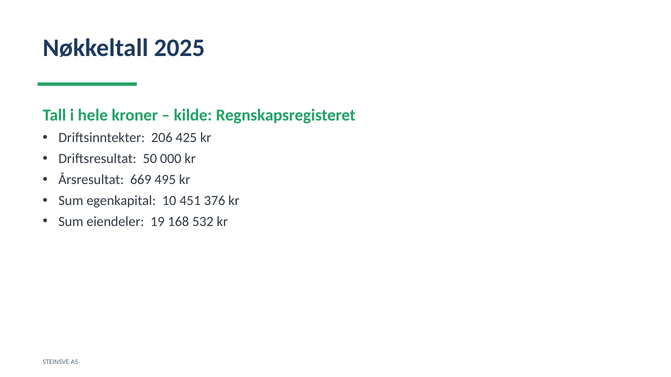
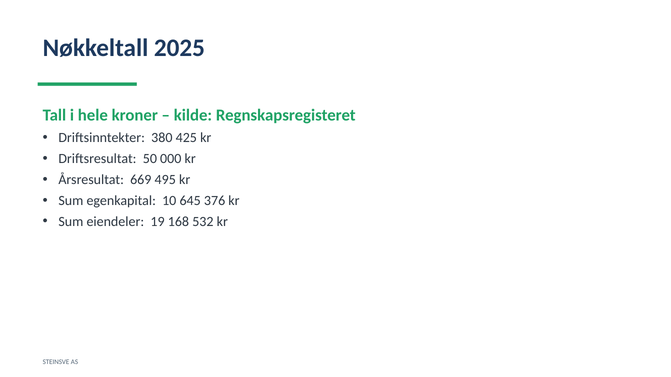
206: 206 -> 380
451: 451 -> 645
